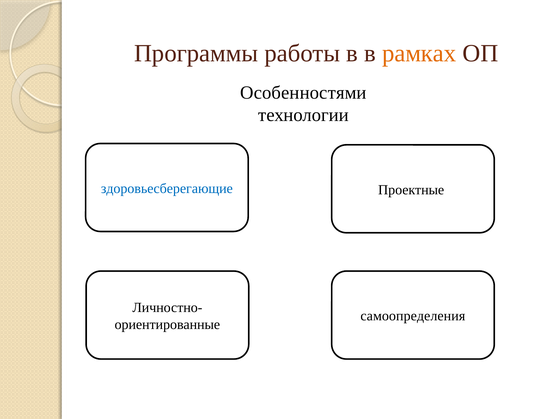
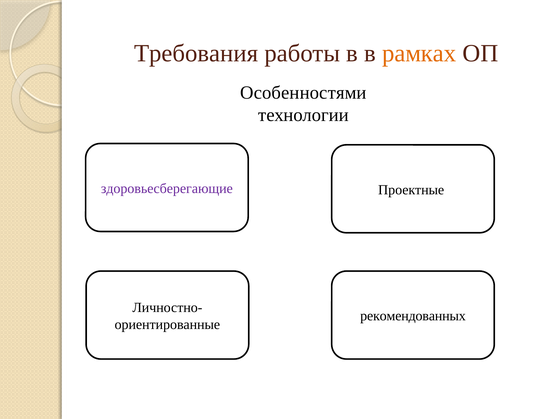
Программы: Программы -> Требования
здоровьесберегающие colour: blue -> purple
самоопределения: самоопределения -> рекомендованных
